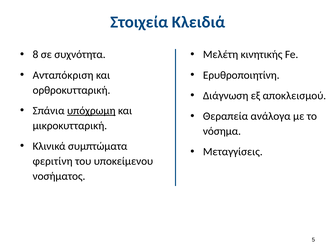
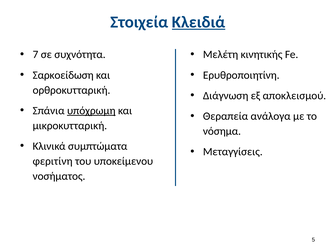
Κλειδιά underline: none -> present
8: 8 -> 7
Ανταπόκριση: Ανταπόκριση -> Σαρκοείδωση
